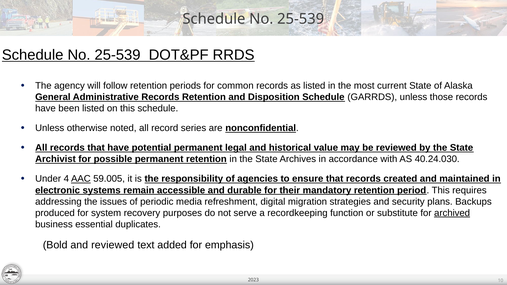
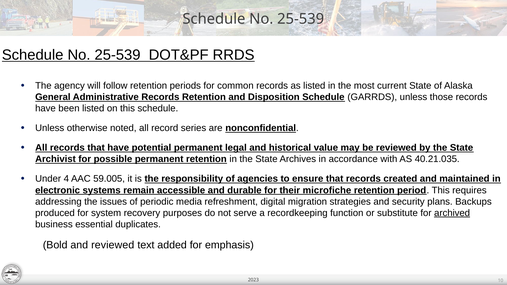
40.24.030: 40.24.030 -> 40.21.035
AAC underline: present -> none
mandatory: mandatory -> microfiche
